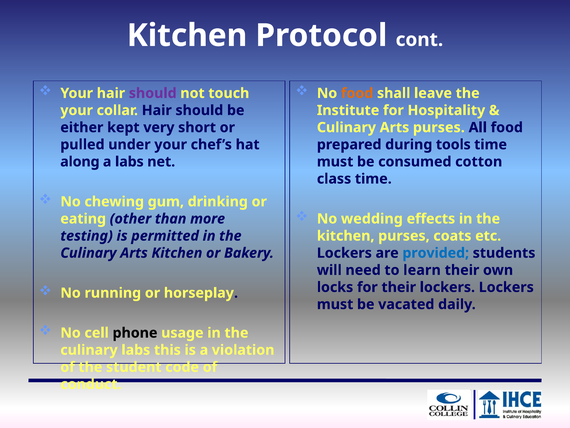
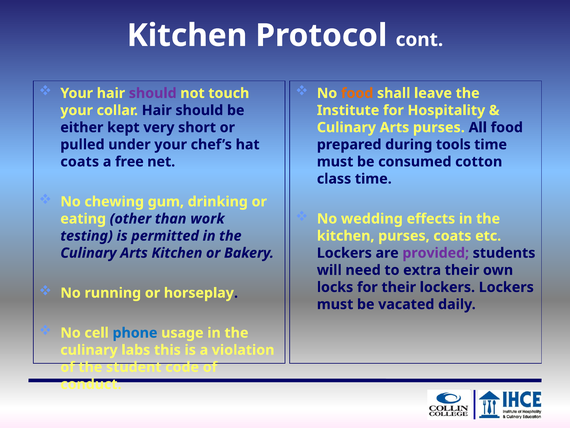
along at (80, 162): along -> coats
a labs: labs -> free
more: more -> work
provided colour: blue -> purple
learn: learn -> extra
phone colour: black -> blue
